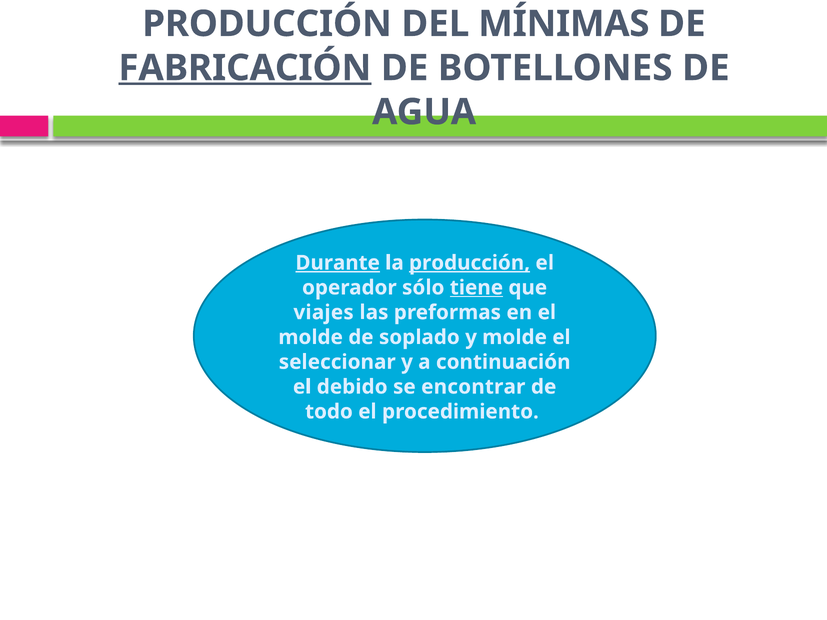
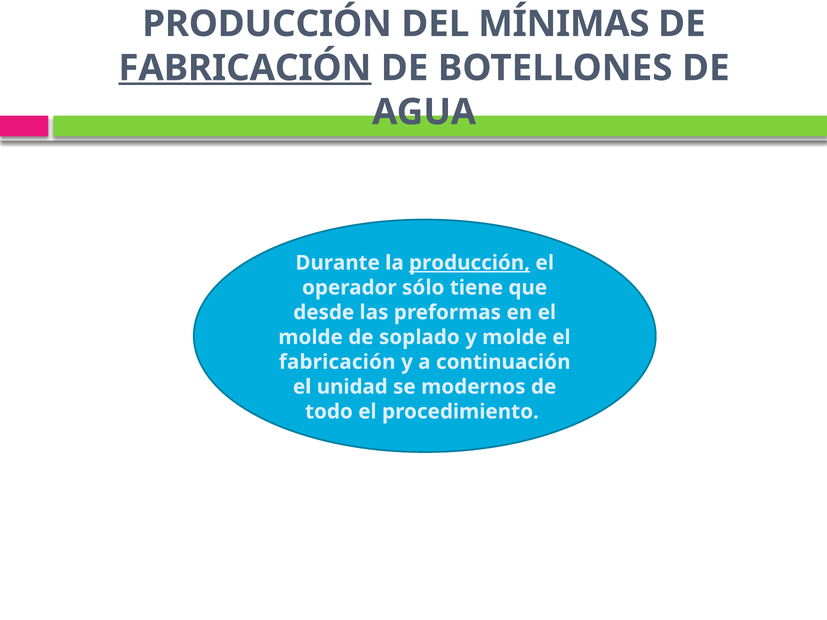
Durante underline: present -> none
tiene underline: present -> none
viajes: viajes -> desde
seleccionar at (337, 362): seleccionar -> fabricación
debido: debido -> unidad
encontrar: encontrar -> modernos
